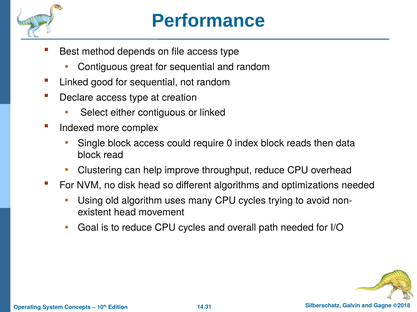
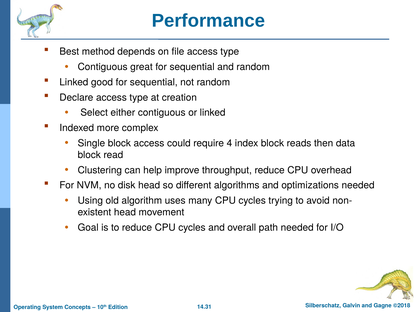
0: 0 -> 4
